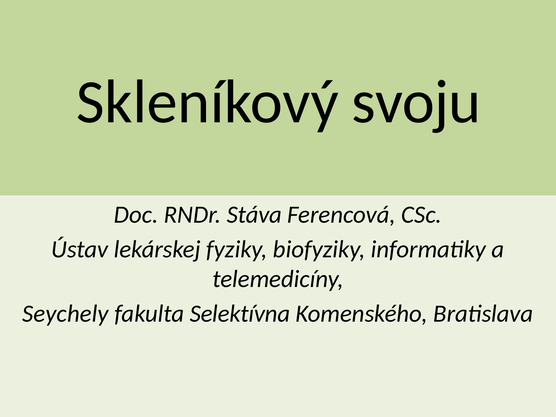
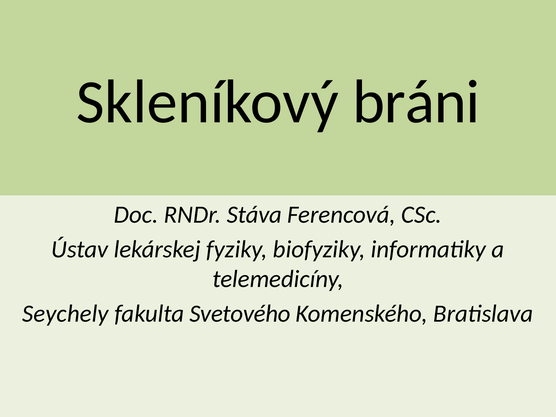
svoju: svoju -> bráni
Selektívna: Selektívna -> Svetového
